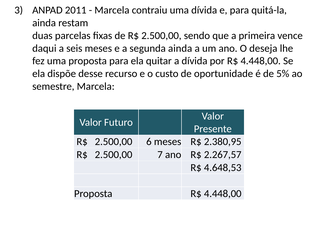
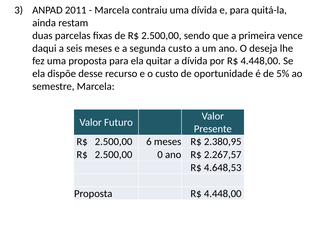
segunda ainda: ainda -> custo
7: 7 -> 0
